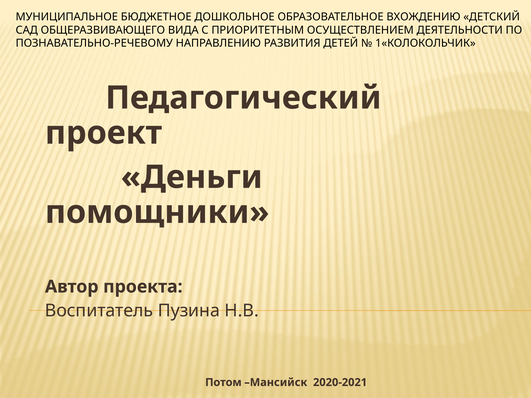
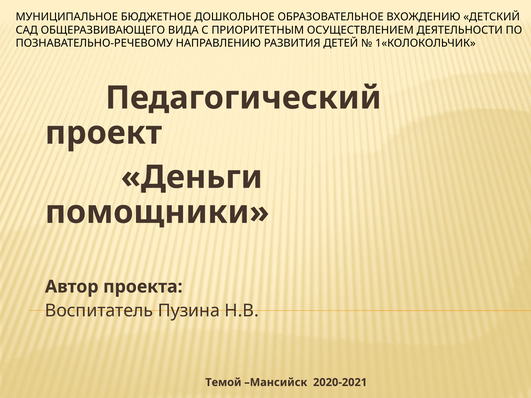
Потом: Потом -> Темой
